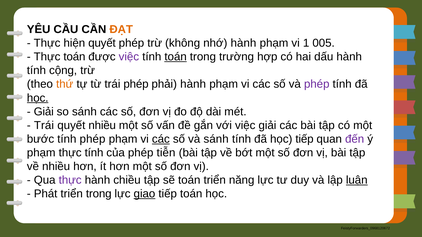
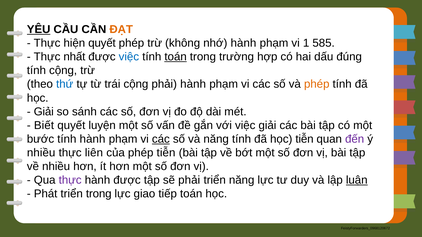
YÊU underline: none -> present
005: 005 -> 585
Thực toán: toán -> nhất
việc at (129, 57) colour: purple -> blue
dấu hành: hành -> đúng
thứ colour: orange -> blue
trái phép: phép -> cộng
phép at (317, 84) colour: purple -> orange
học at (38, 98) underline: present -> none
Trái at (44, 125): Trái -> Biết
quyết nhiều: nhiều -> luyện
tính phép: phép -> hành
và sánh: sánh -> năng
học tiếp: tiếp -> tiễn
phạm at (41, 153): phạm -> nhiều
thực tính: tính -> liên
hành chiều: chiều -> được
sẽ toán: toán -> phải
giao underline: present -> none
